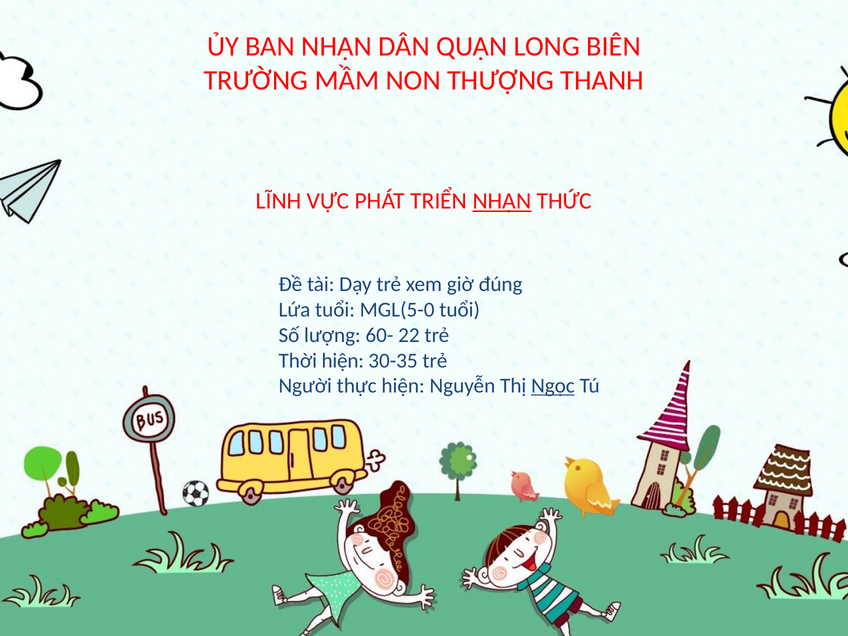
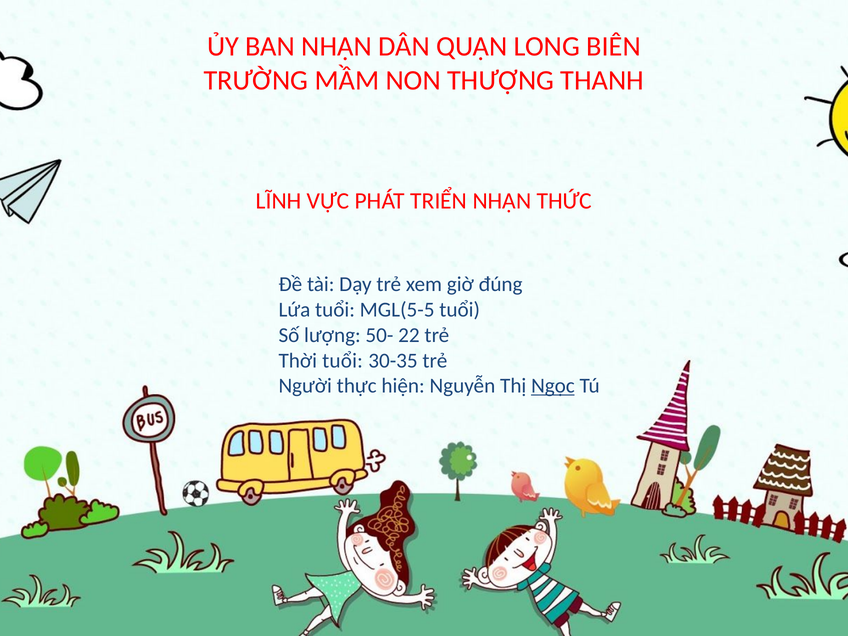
NHẬN at (502, 201) underline: present -> none
MGL(5-0: MGL(5-0 -> MGL(5-5
60-: 60- -> 50-
Thời hiện: hiện -> tuổi
